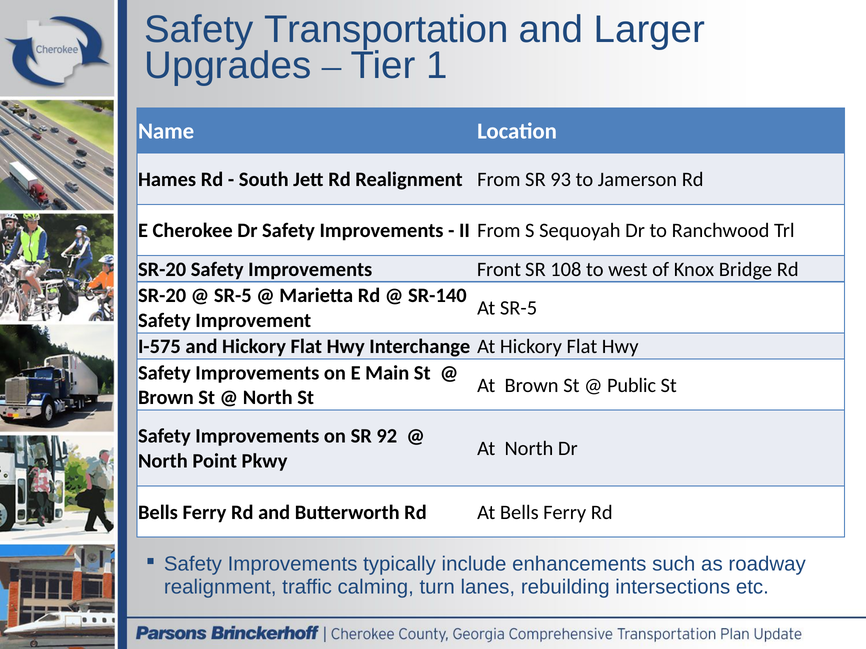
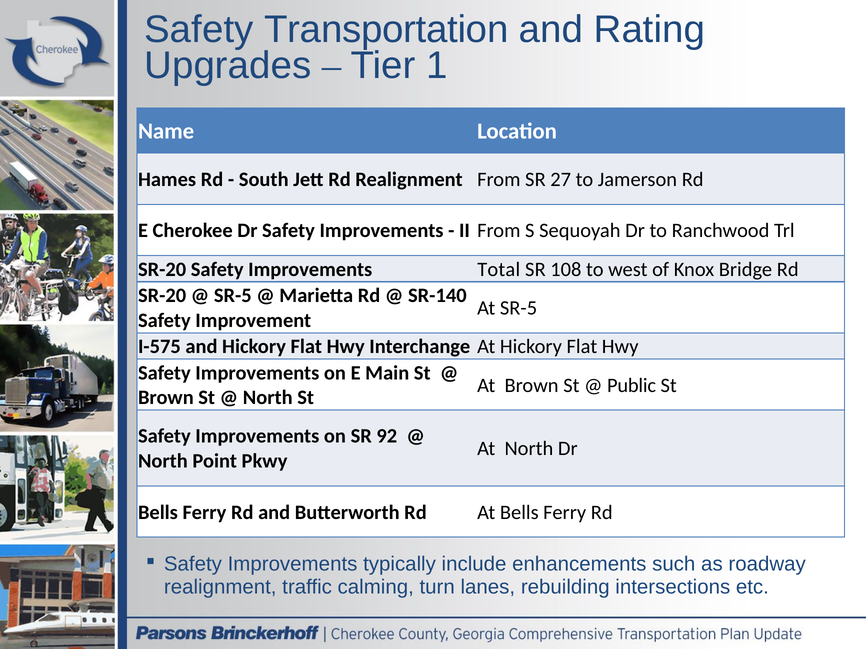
Larger: Larger -> Rating
93: 93 -> 27
Front: Front -> Total
